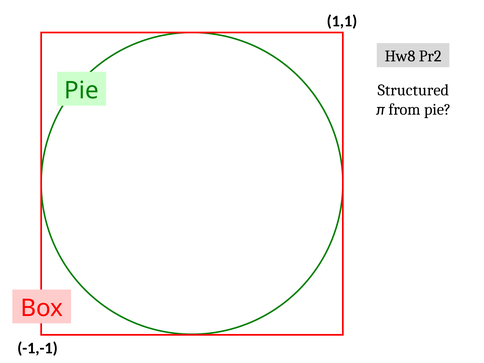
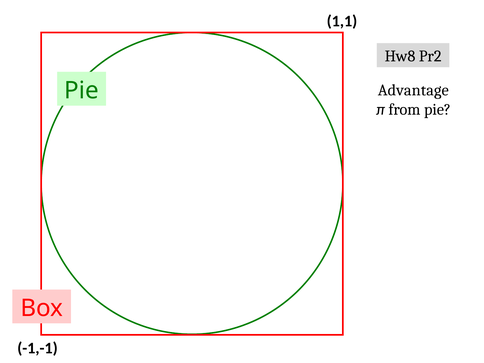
Structured: Structured -> Advantage
